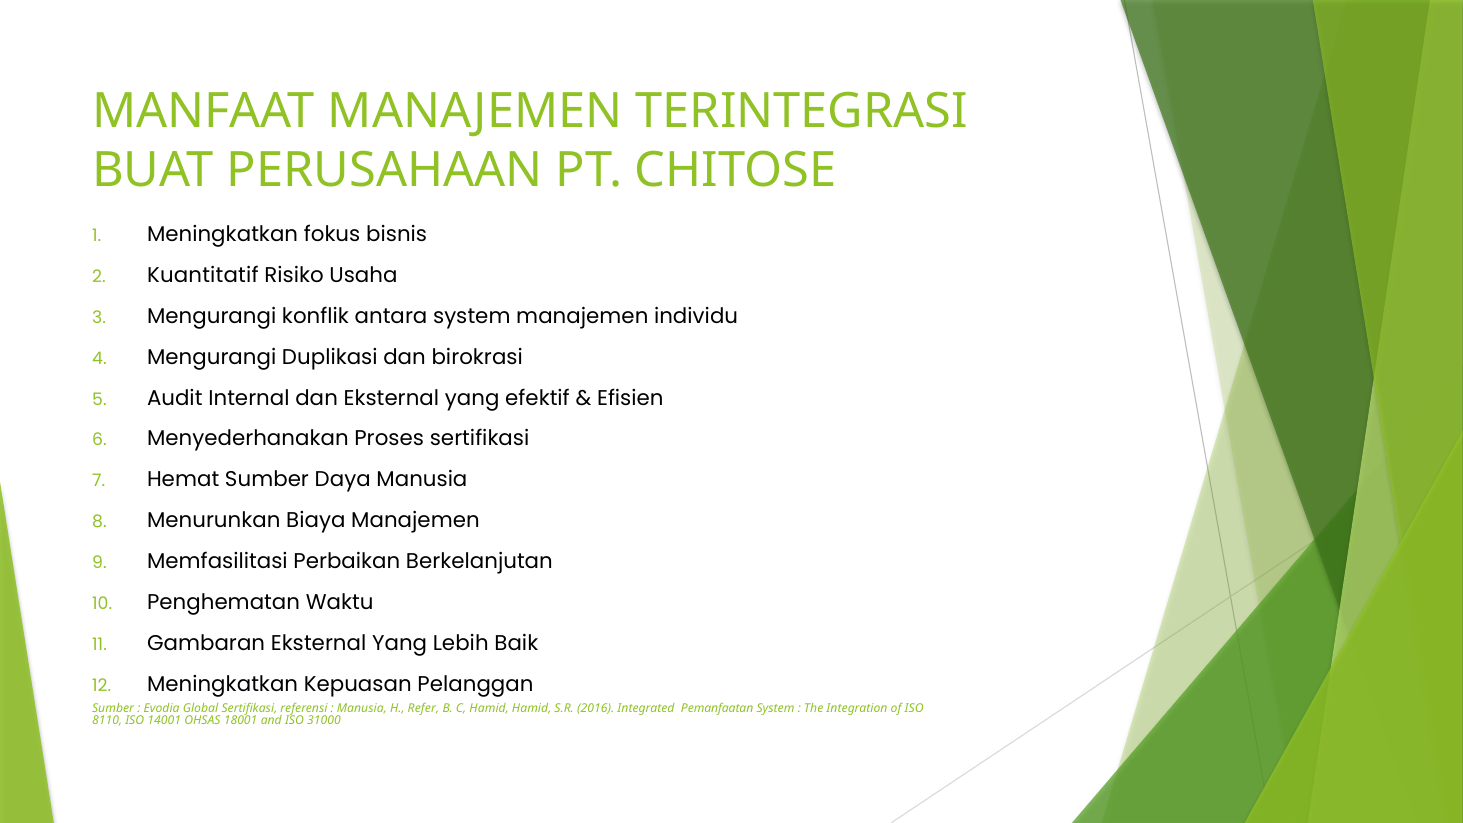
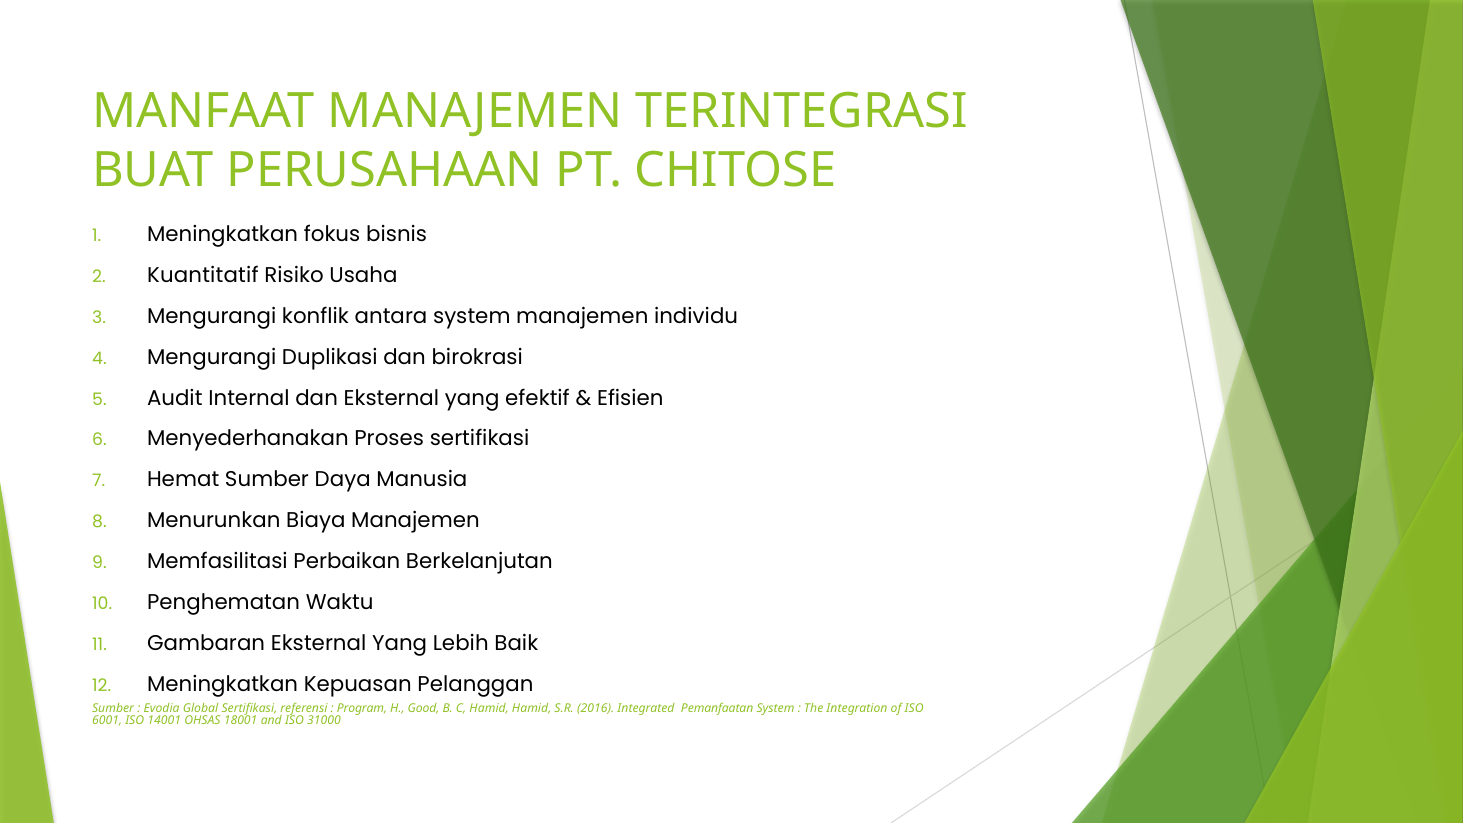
Manusia at (362, 708): Manusia -> Program
Refer: Refer -> Good
8110: 8110 -> 6001
